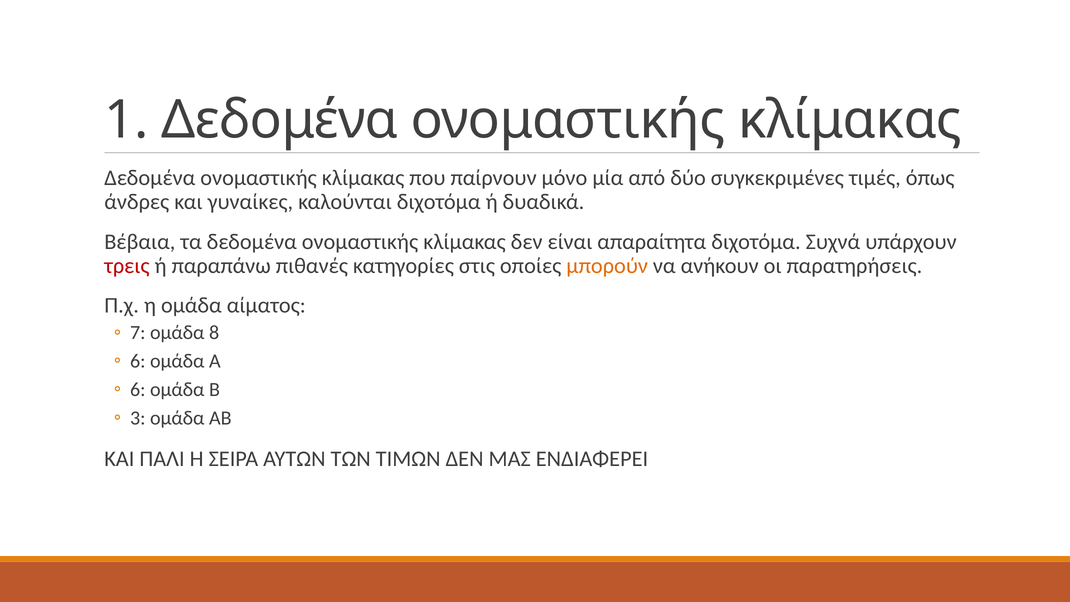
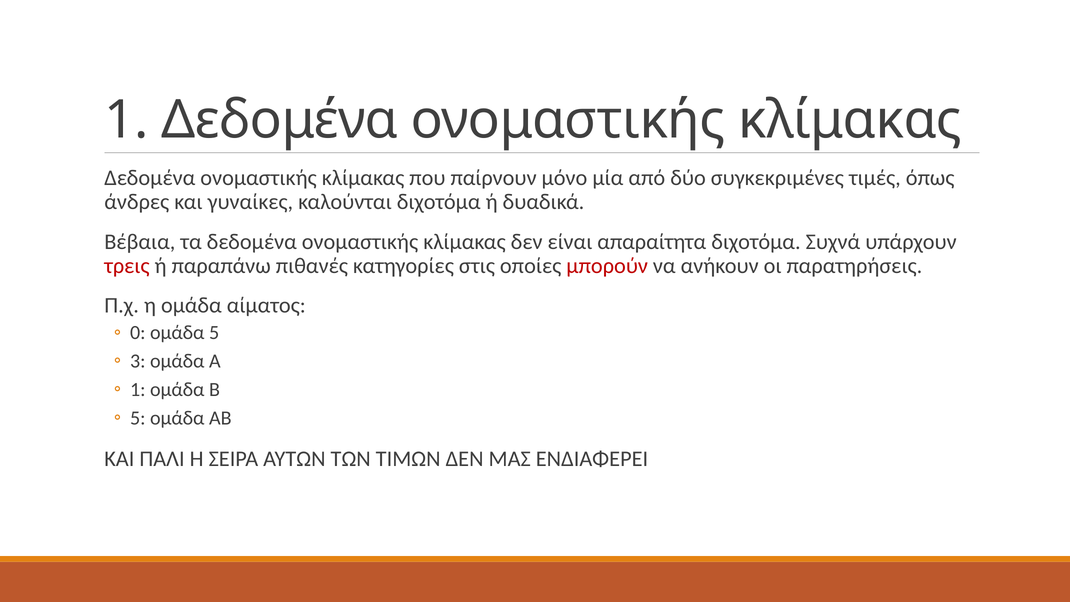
μπορούν colour: orange -> red
7: 7 -> 0
ομάδα 8: 8 -> 5
6 at (138, 361): 6 -> 3
6 at (138, 390): 6 -> 1
3 at (138, 418): 3 -> 5
